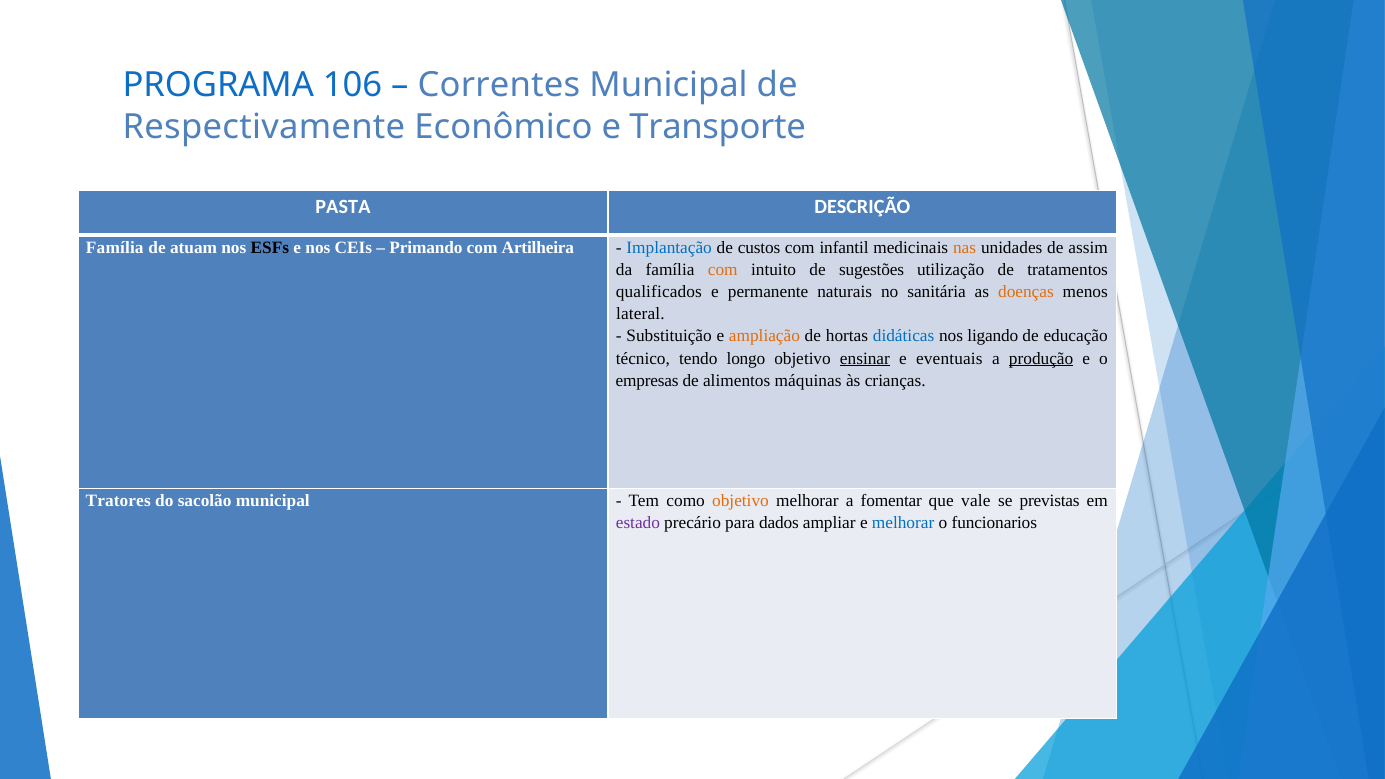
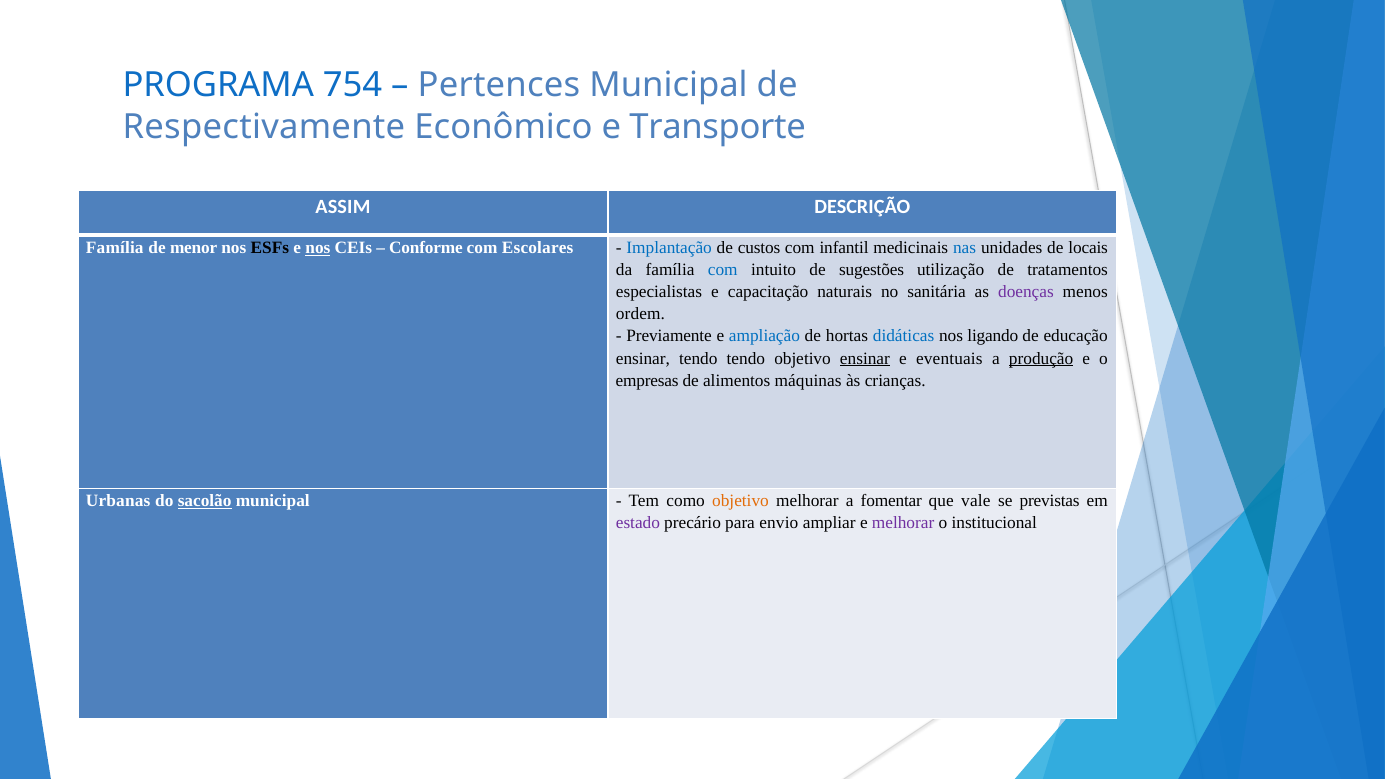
106: 106 -> 754
Correntes: Correntes -> Pertences
PASTA: PASTA -> ASSIM
atuam: atuam -> menor
nos at (318, 248) underline: none -> present
Primando: Primando -> Conforme
Artilheira: Artilheira -> Escolares
nas colour: orange -> blue
assim: assim -> locais
com at (723, 270) colour: orange -> blue
qualificados: qualificados -> especialistas
permanente: permanente -> capacitação
doenças colour: orange -> purple
lateral: lateral -> ordem
Substituição: Substituição -> Previamente
ampliação colour: orange -> blue
técnico at (643, 358): técnico -> ensinar
tendo longo: longo -> tendo
Tratores: Tratores -> Urbanas
sacolão underline: none -> present
dados: dados -> envio
melhorar at (903, 523) colour: blue -> purple
funcionarios: funcionarios -> institucional
